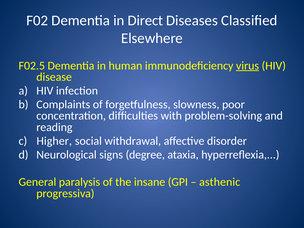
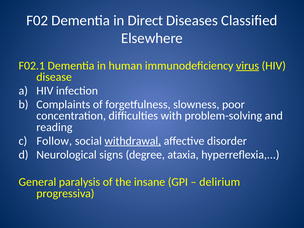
F02.5: F02.5 -> F02.1
Higher: Higher -> Follow
withdrawal underline: none -> present
asthenic: asthenic -> delirium
